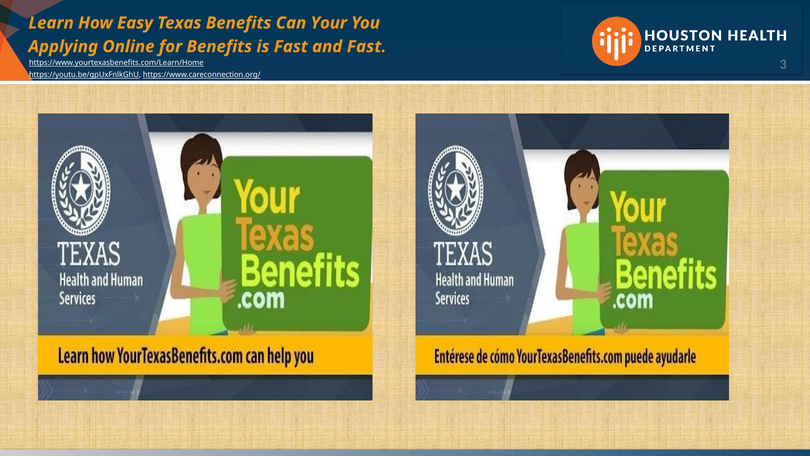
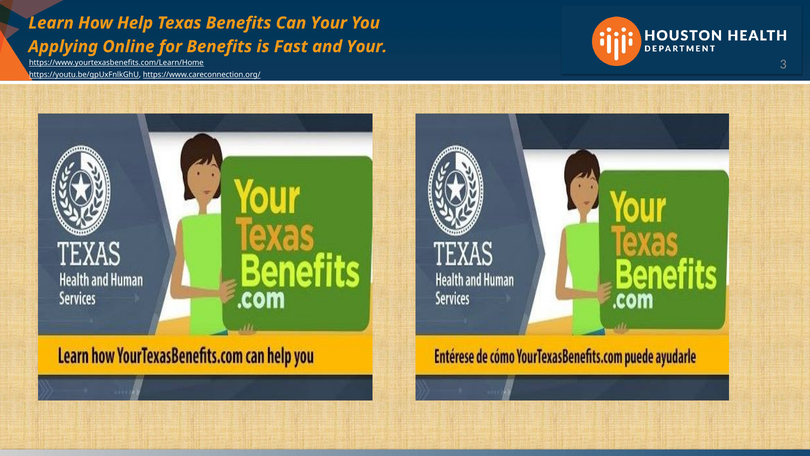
Easy: Easy -> Help
and Fast: Fast -> Your
